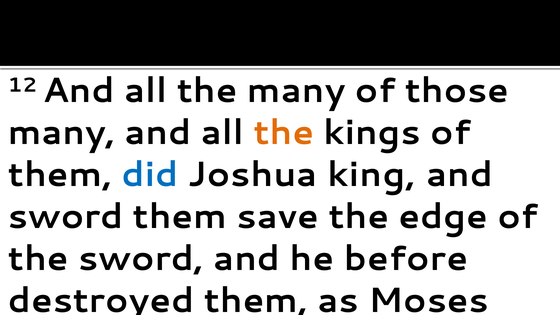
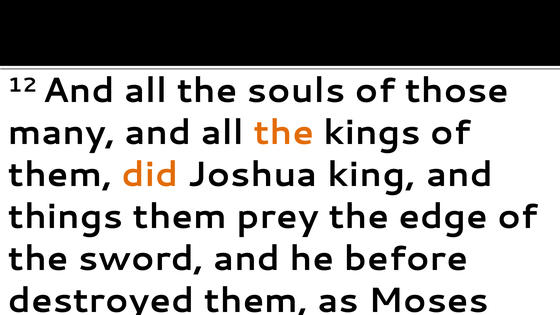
the many: many -> souls
did colour: blue -> orange
sword at (66, 217): sword -> things
save: save -> prey
